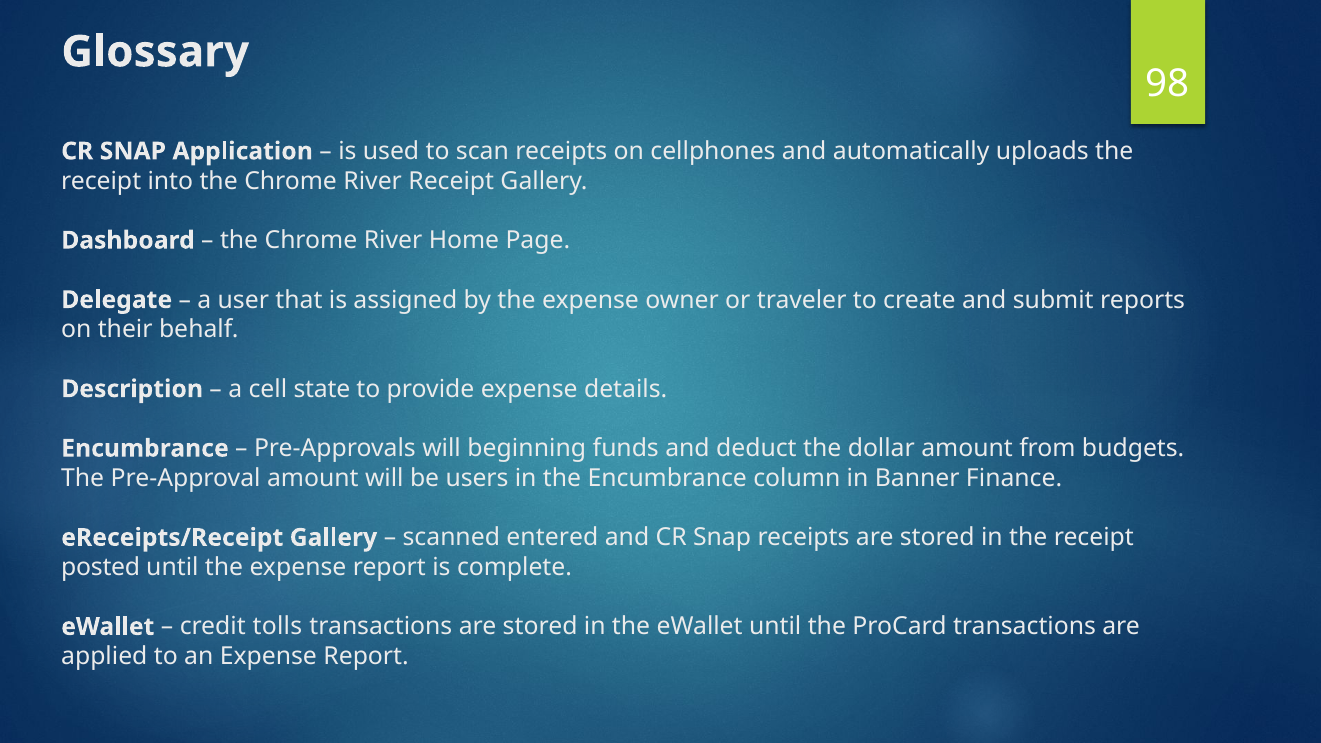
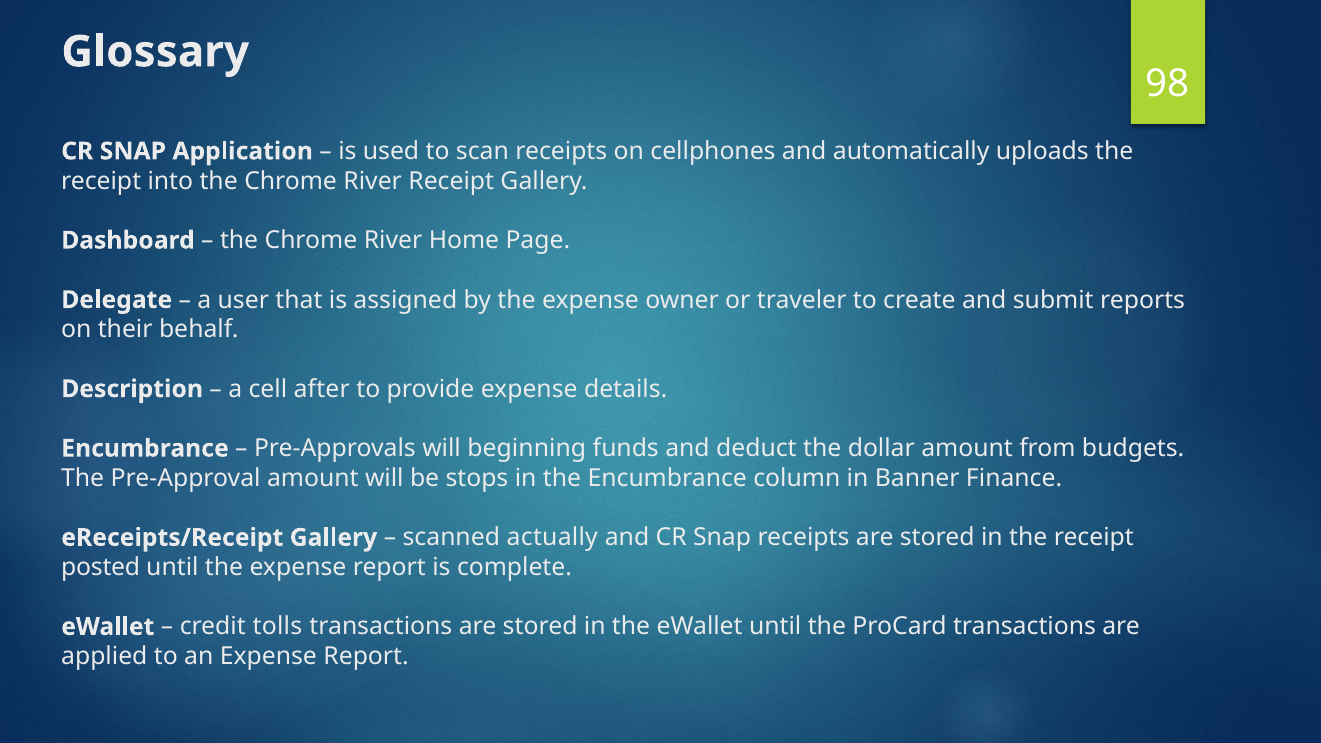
state: state -> after
users: users -> stops
entered: entered -> actually
